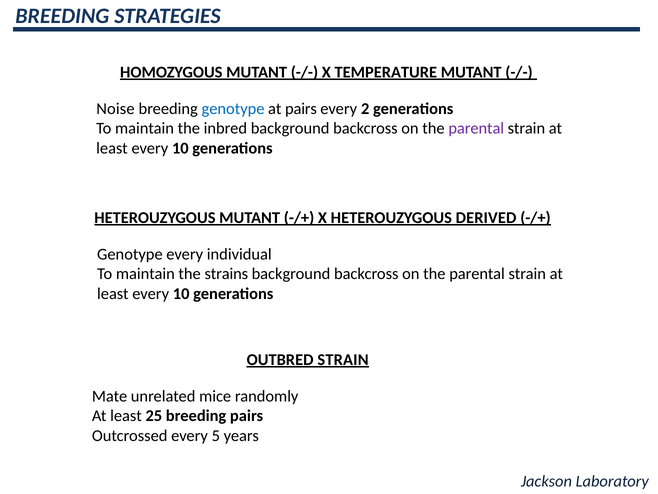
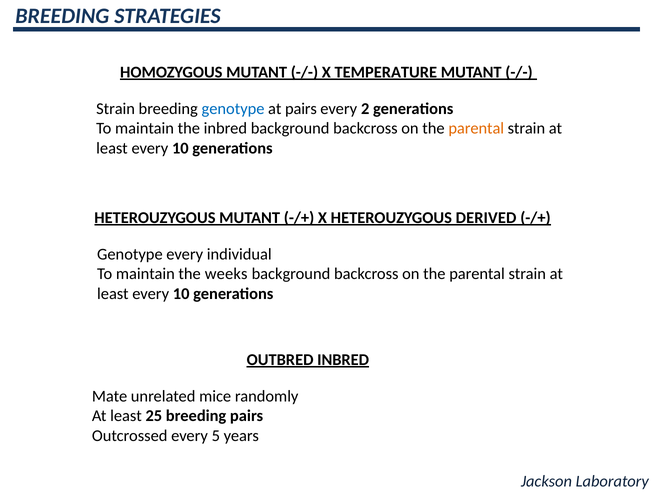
Noise at (115, 109): Noise -> Strain
parental at (476, 128) colour: purple -> orange
strains: strains -> weeks
OUTBRED STRAIN: STRAIN -> INBRED
